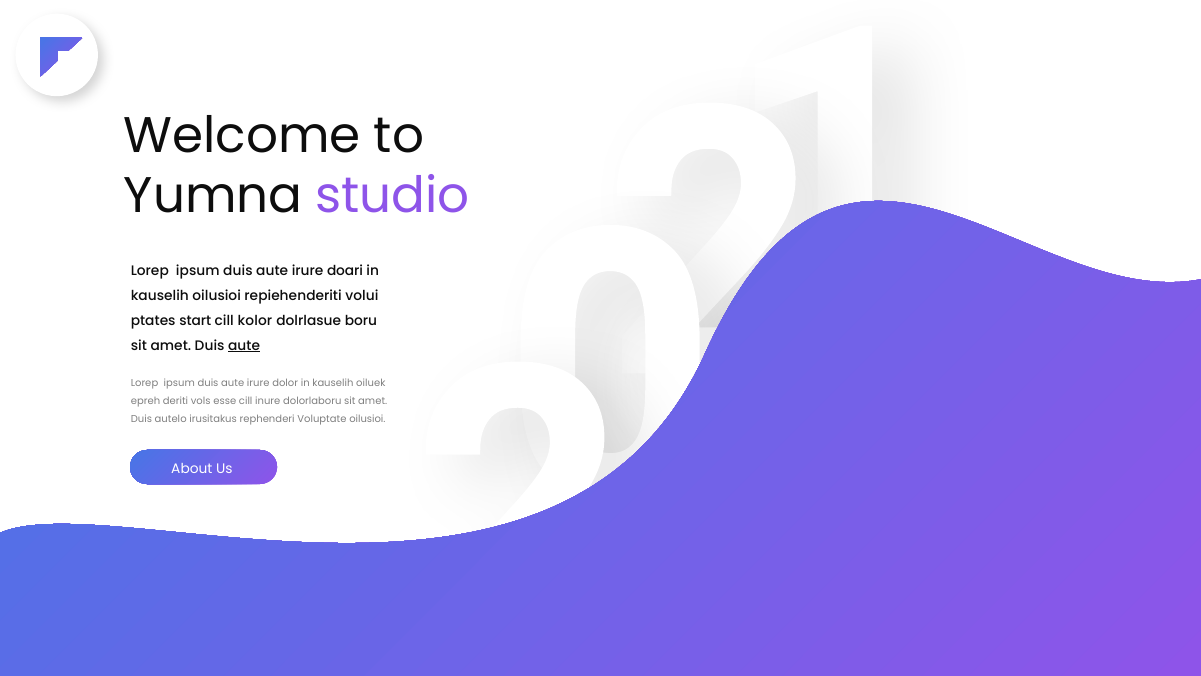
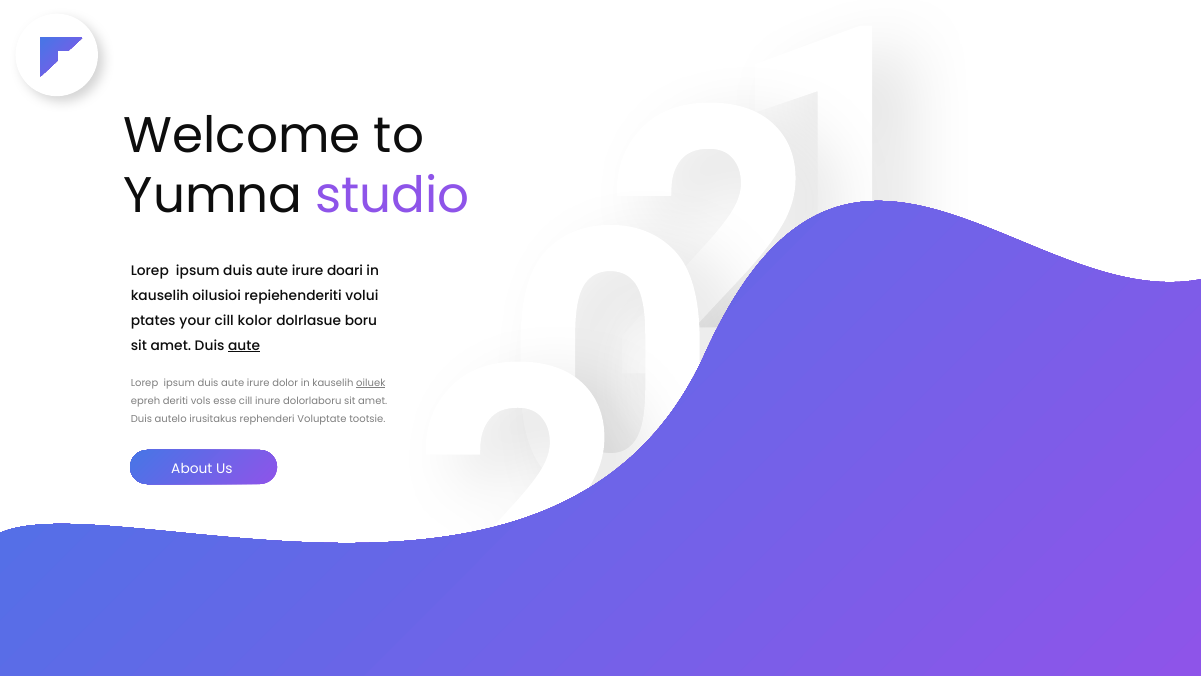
start: start -> your
oiluek underline: none -> present
Voluptate oilusioi: oilusioi -> tootsie
